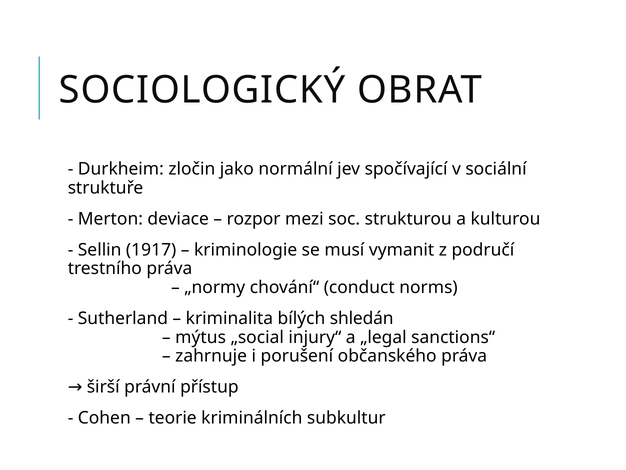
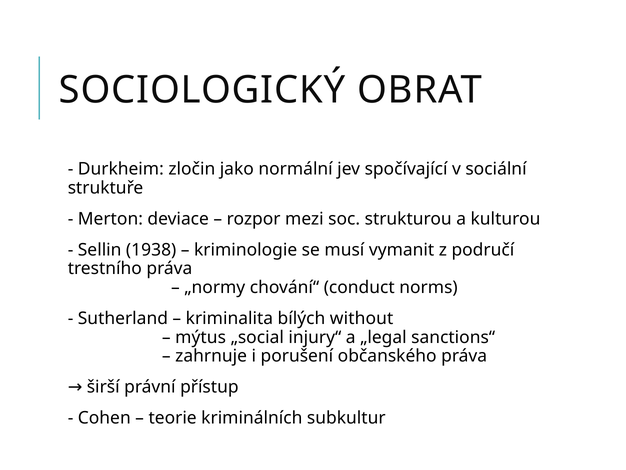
1917: 1917 -> 1938
shledán: shledán -> without
